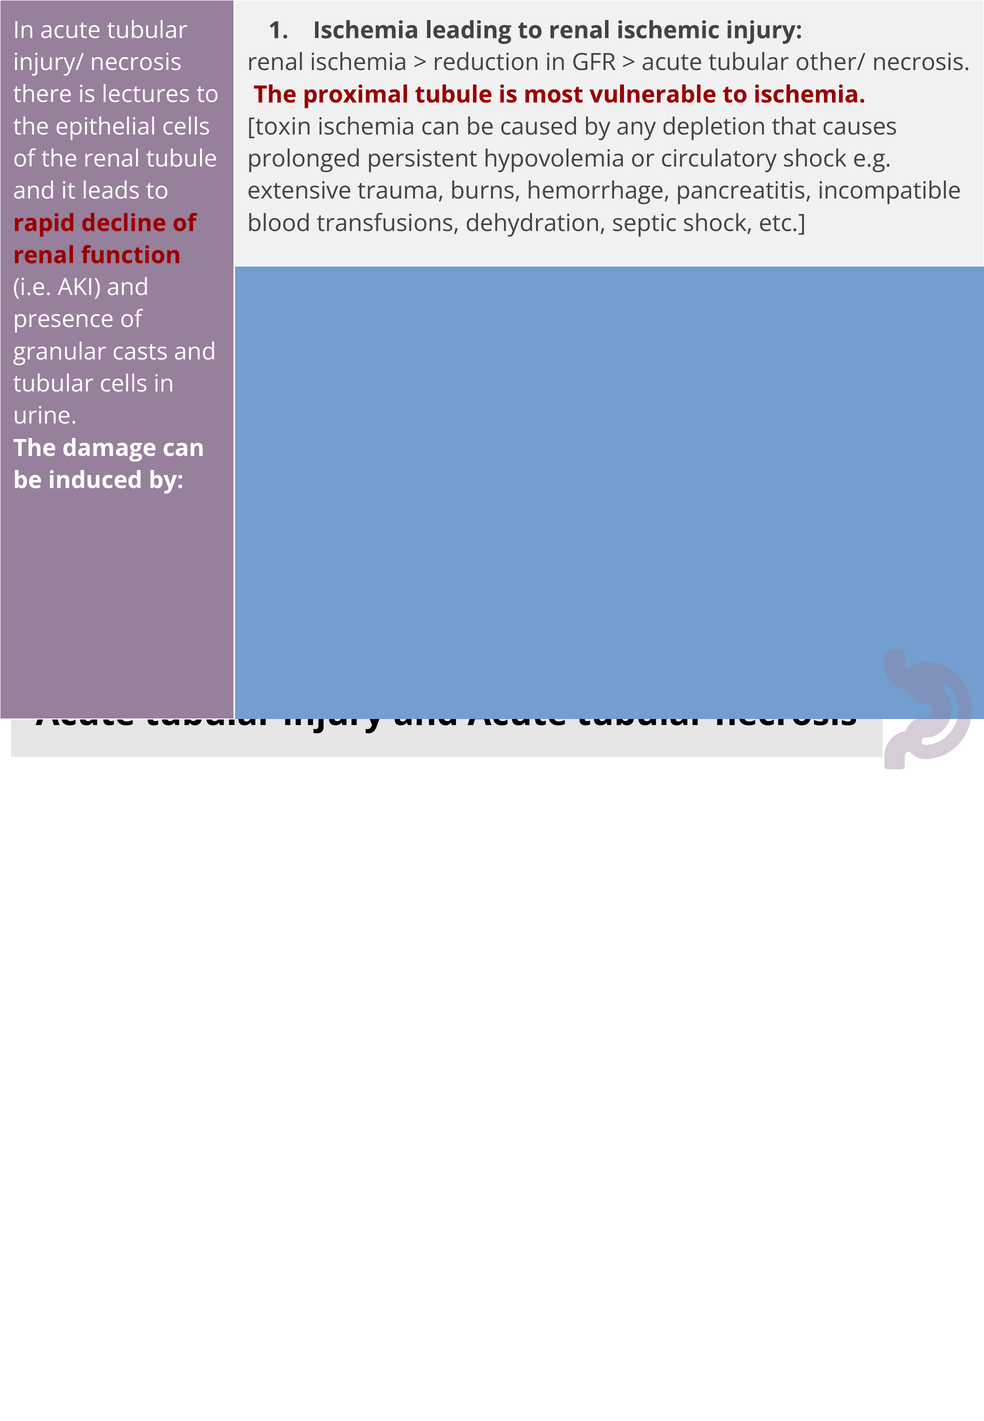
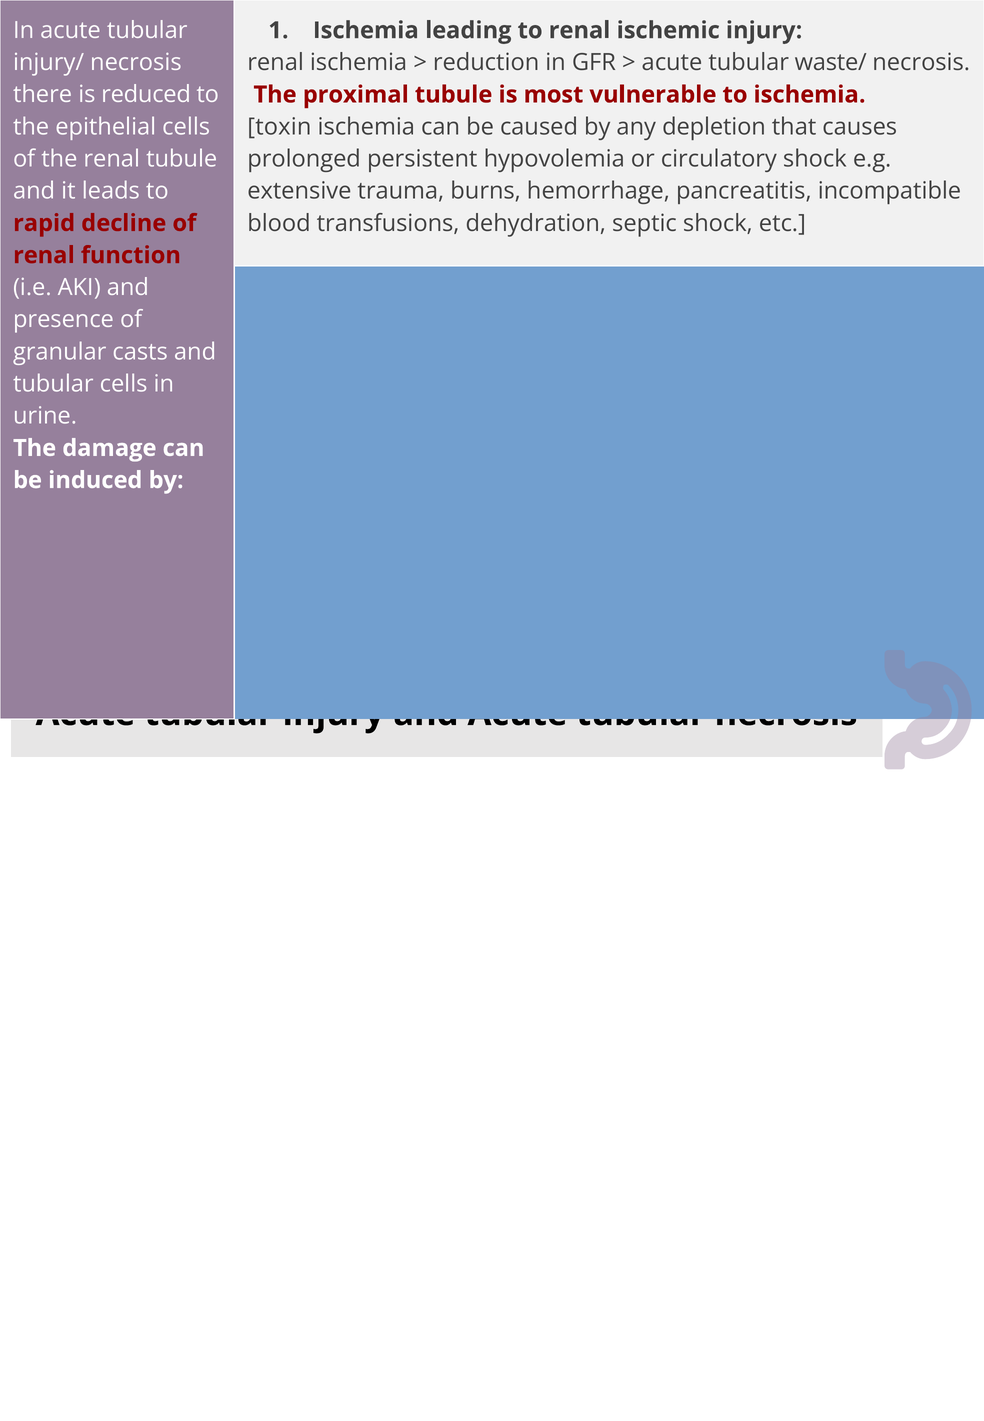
other/: other/ -> waste/
is lectures: lectures -> reduced
